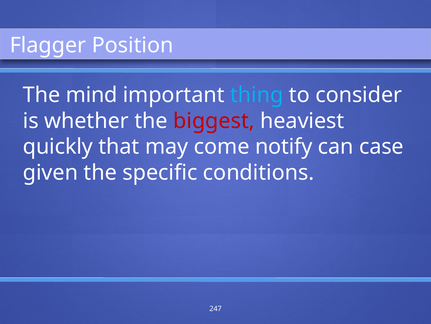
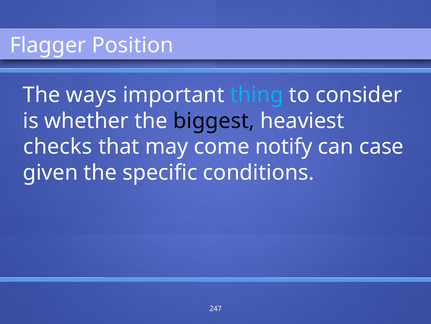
mind: mind -> ways
biggest colour: red -> black
quickly: quickly -> checks
